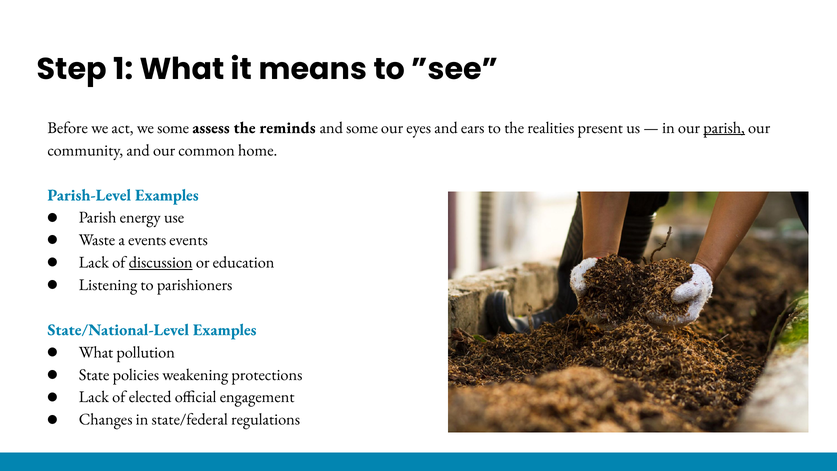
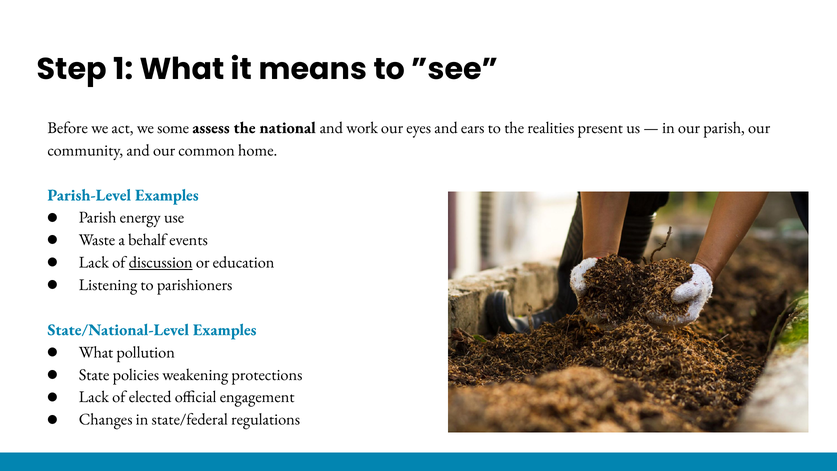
reminds: reminds -> national
and some: some -> work
parish at (724, 128) underline: present -> none
a events: events -> behalf
